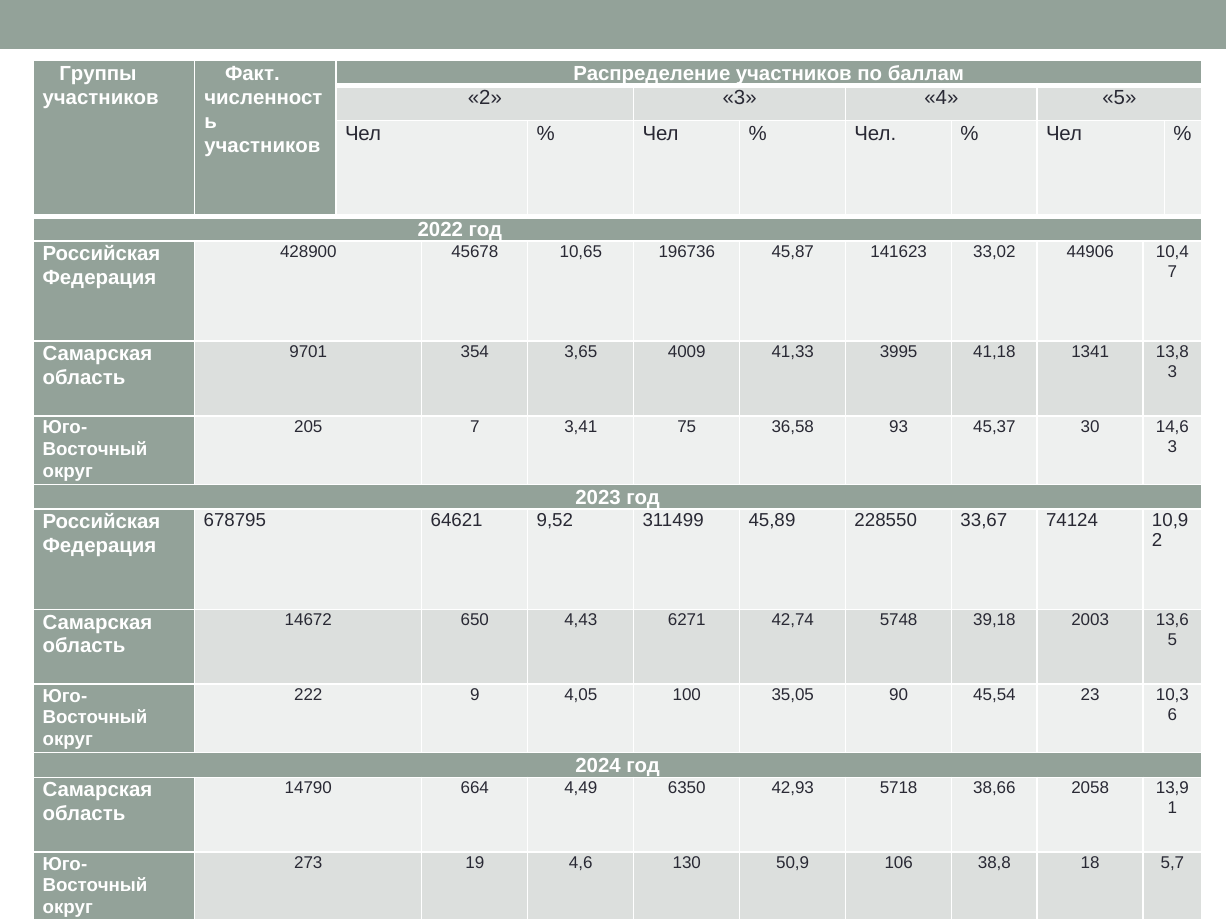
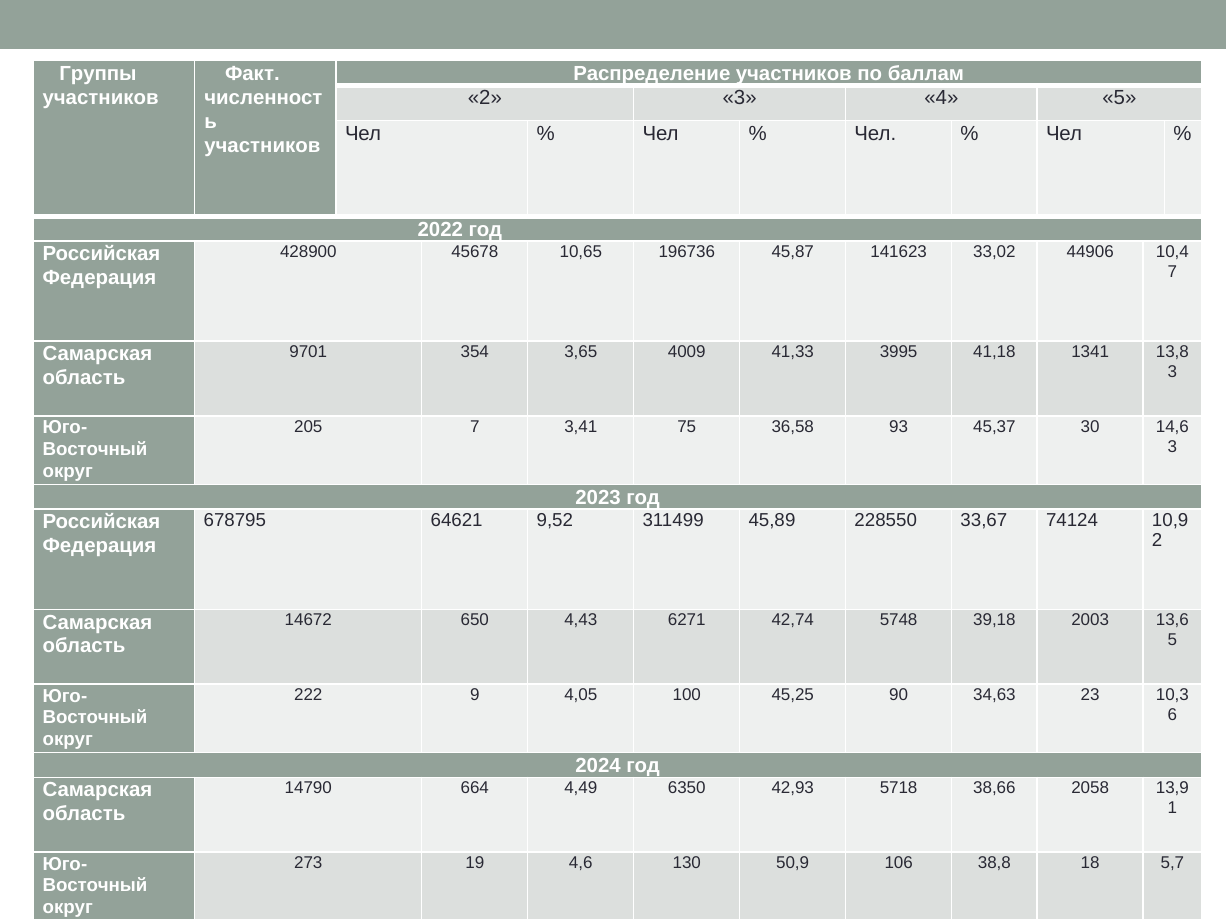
35,05: 35,05 -> 45,25
45,54: 45,54 -> 34,63
